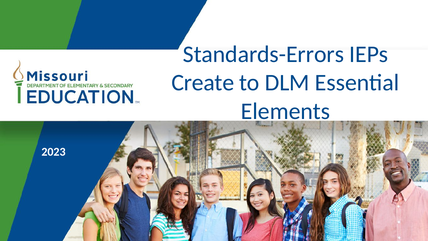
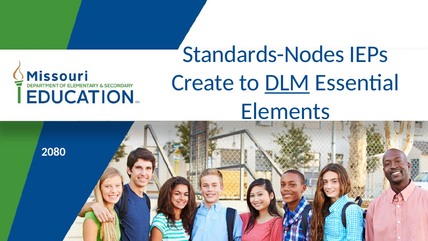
Standards-Errors: Standards-Errors -> Standards-Nodes
DLM underline: none -> present
2023: 2023 -> 2080
